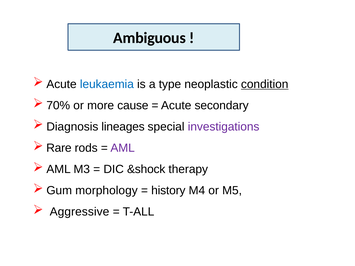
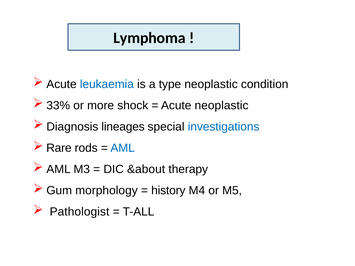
Ambiguous: Ambiguous -> Lymphoma
condition underline: present -> none
70%: 70% -> 33%
cause: cause -> shock
Acute secondary: secondary -> neoplastic
investigations colour: purple -> blue
AML at (123, 148) colour: purple -> blue
&shock: &shock -> &about
Aggressive: Aggressive -> Pathologist
